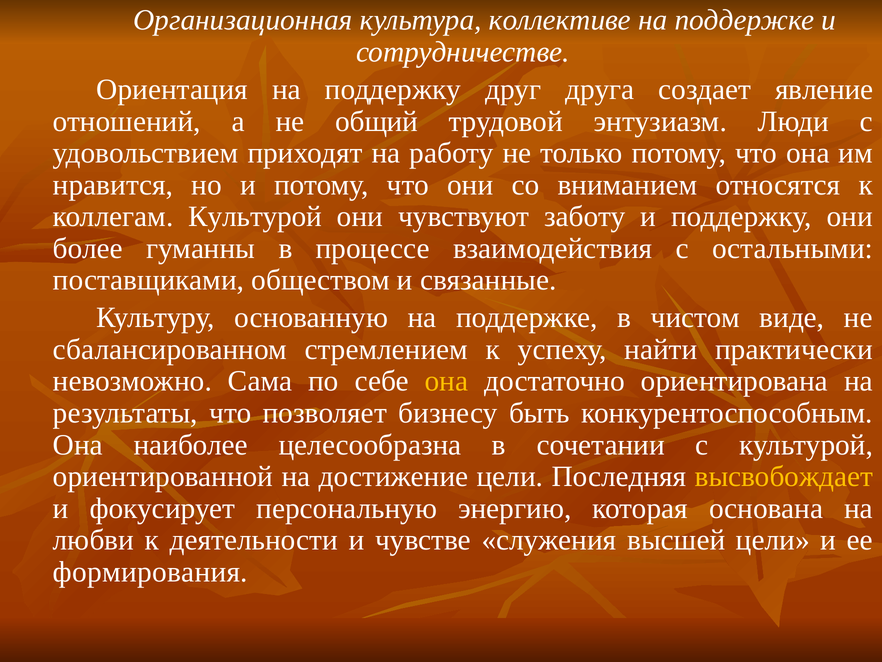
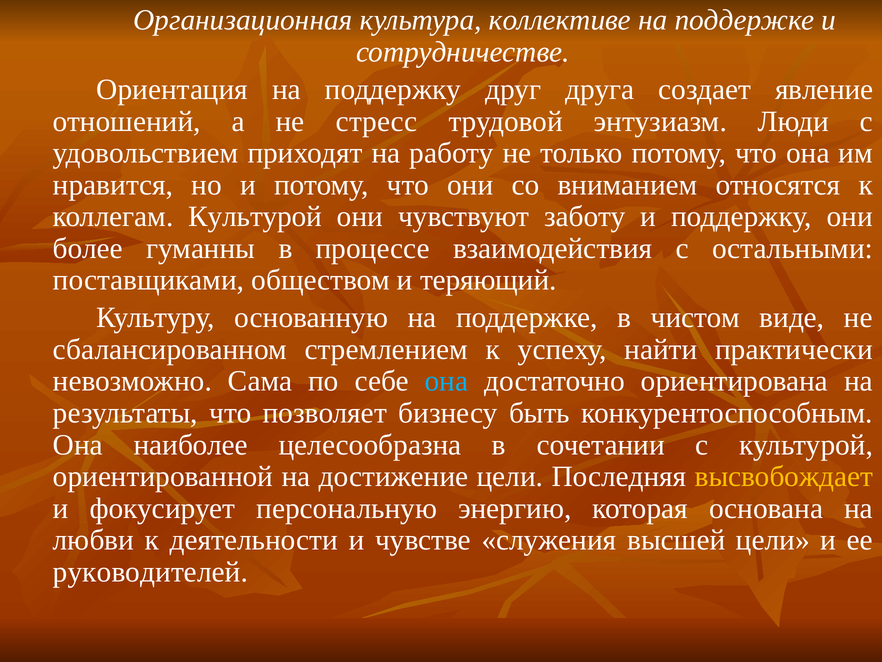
общий: общий -> стресс
связанные: связанные -> теряющий
она at (446, 381) colour: yellow -> light blue
формирования: формирования -> руководителей
